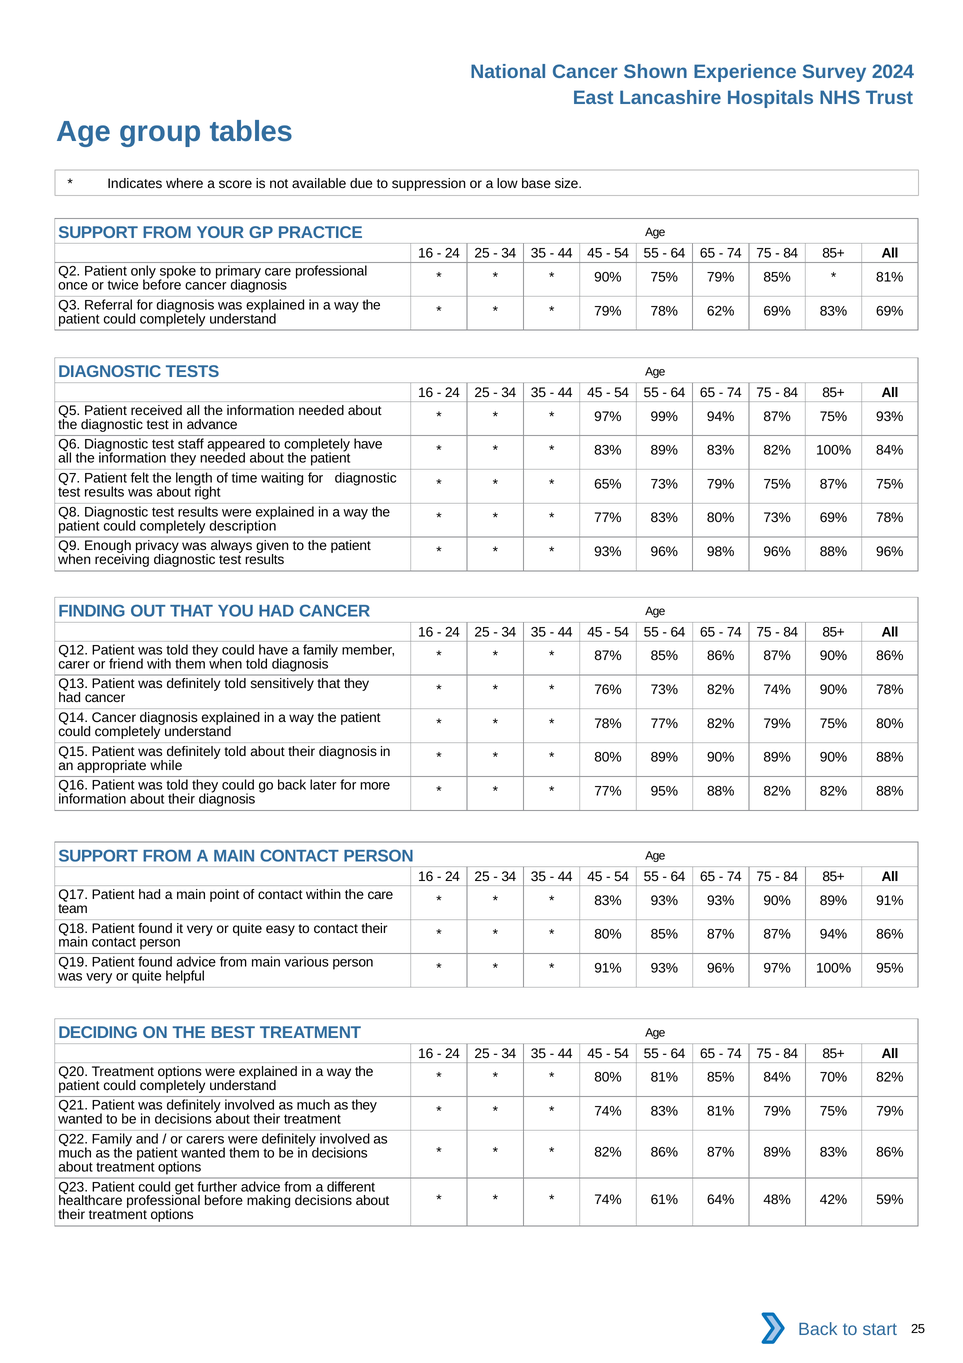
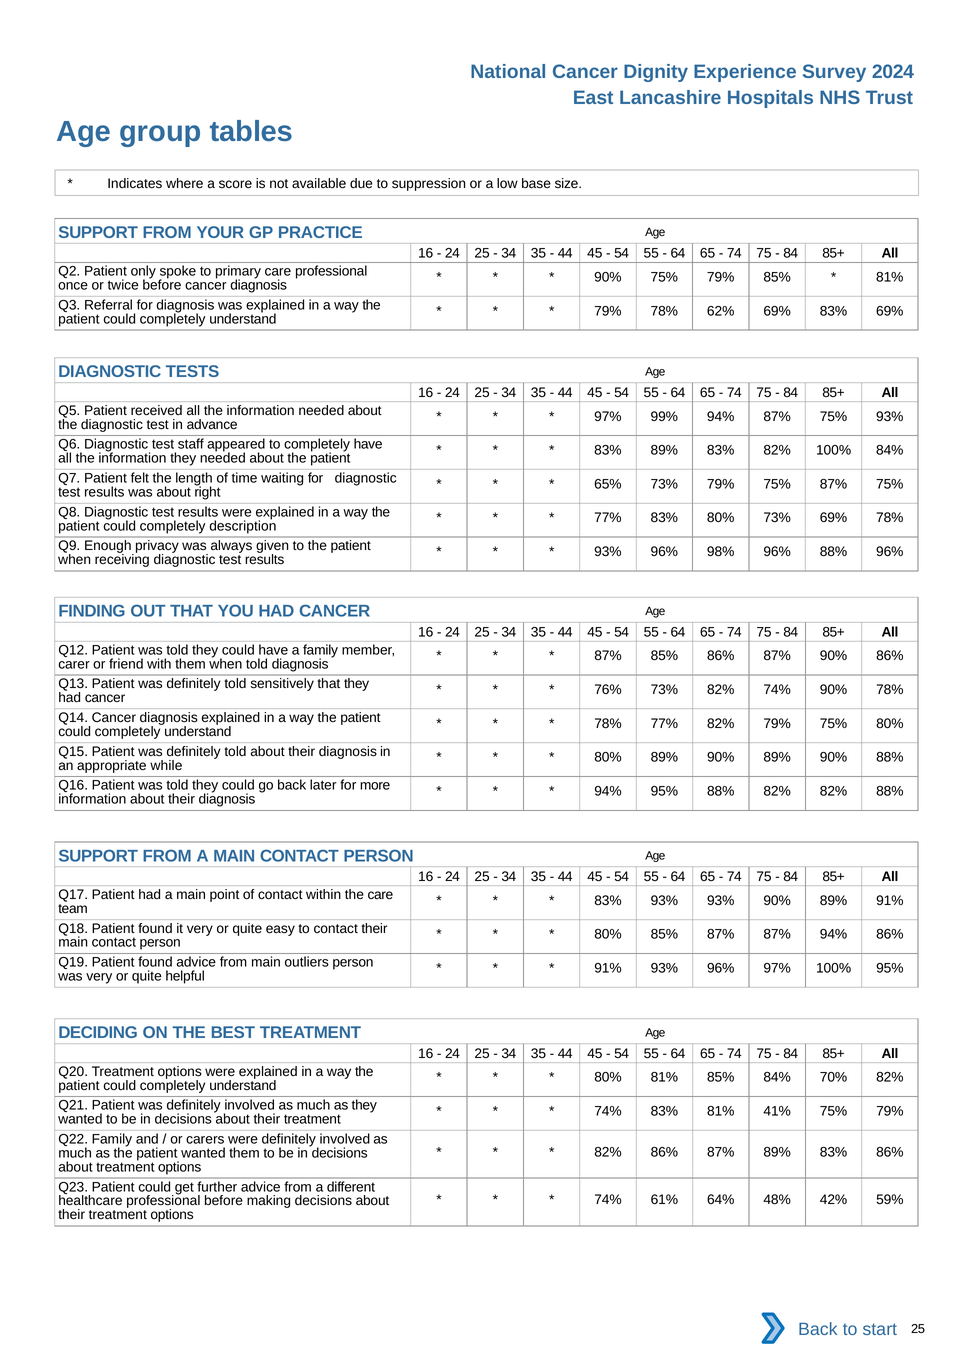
Shown: Shown -> Dignity
77% at (608, 791): 77% -> 94%
various: various -> outliers
81% 79%: 79% -> 41%
